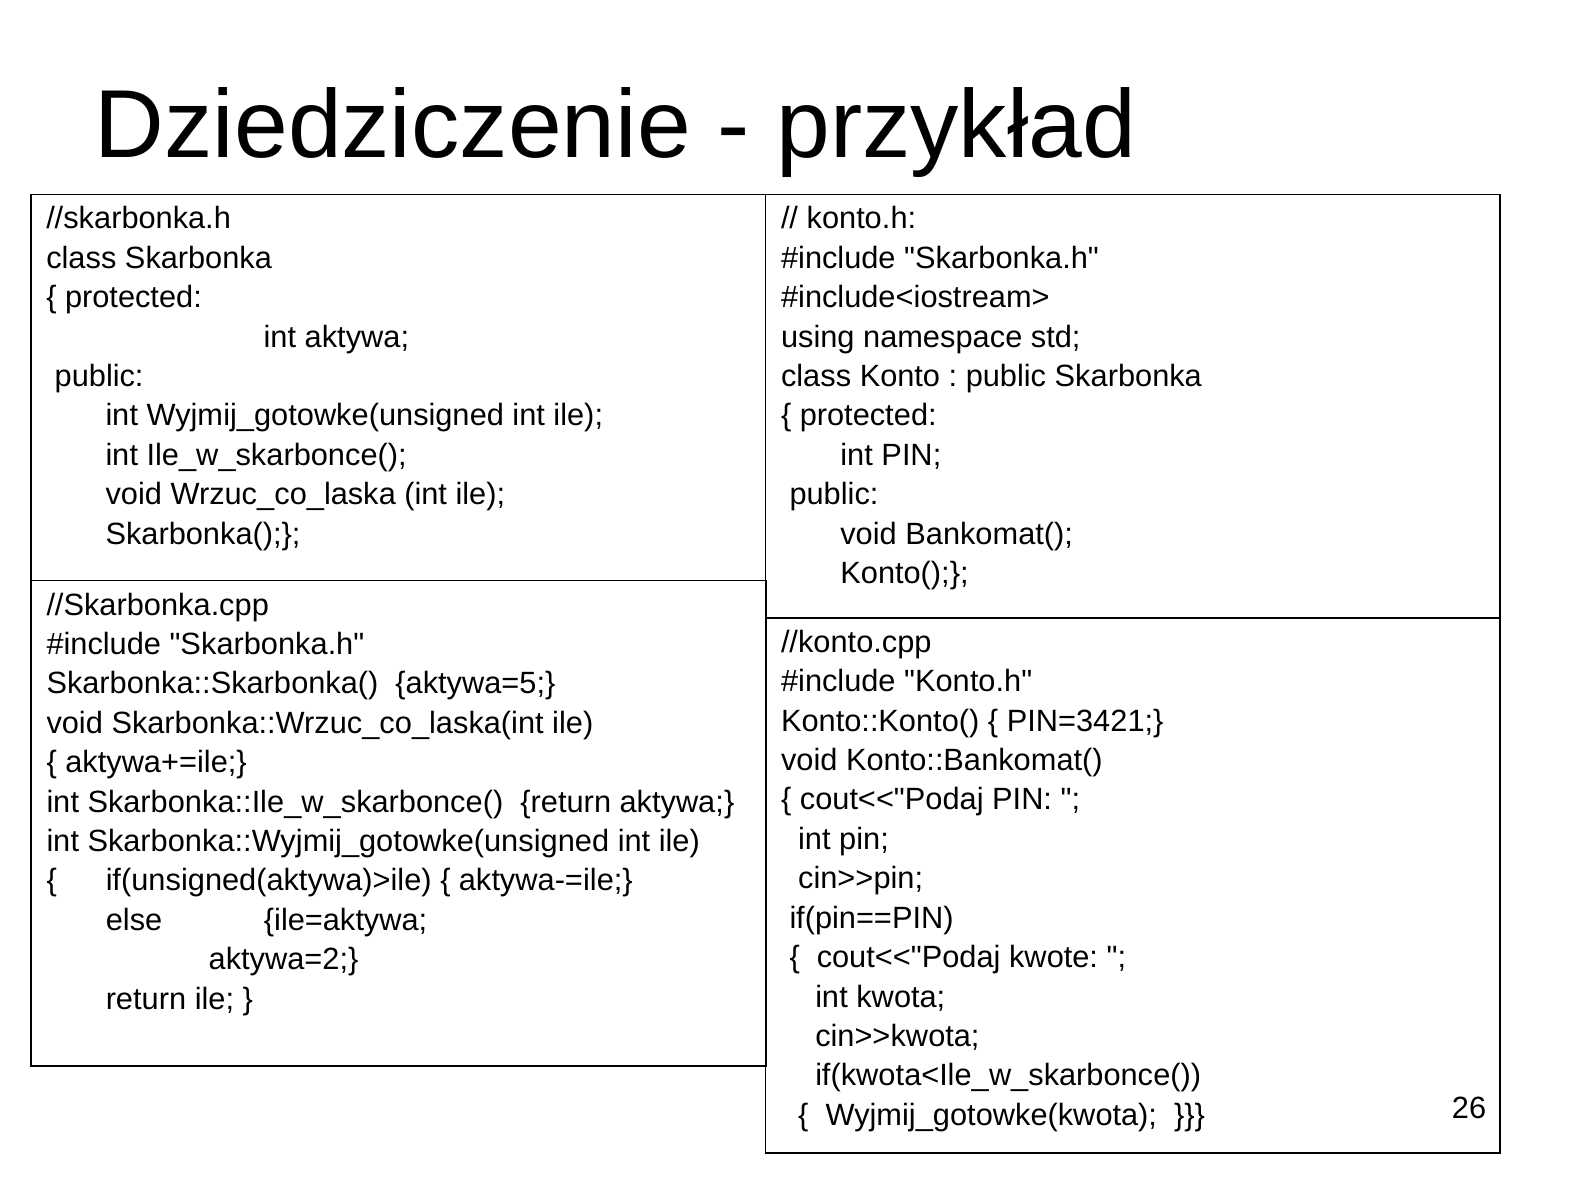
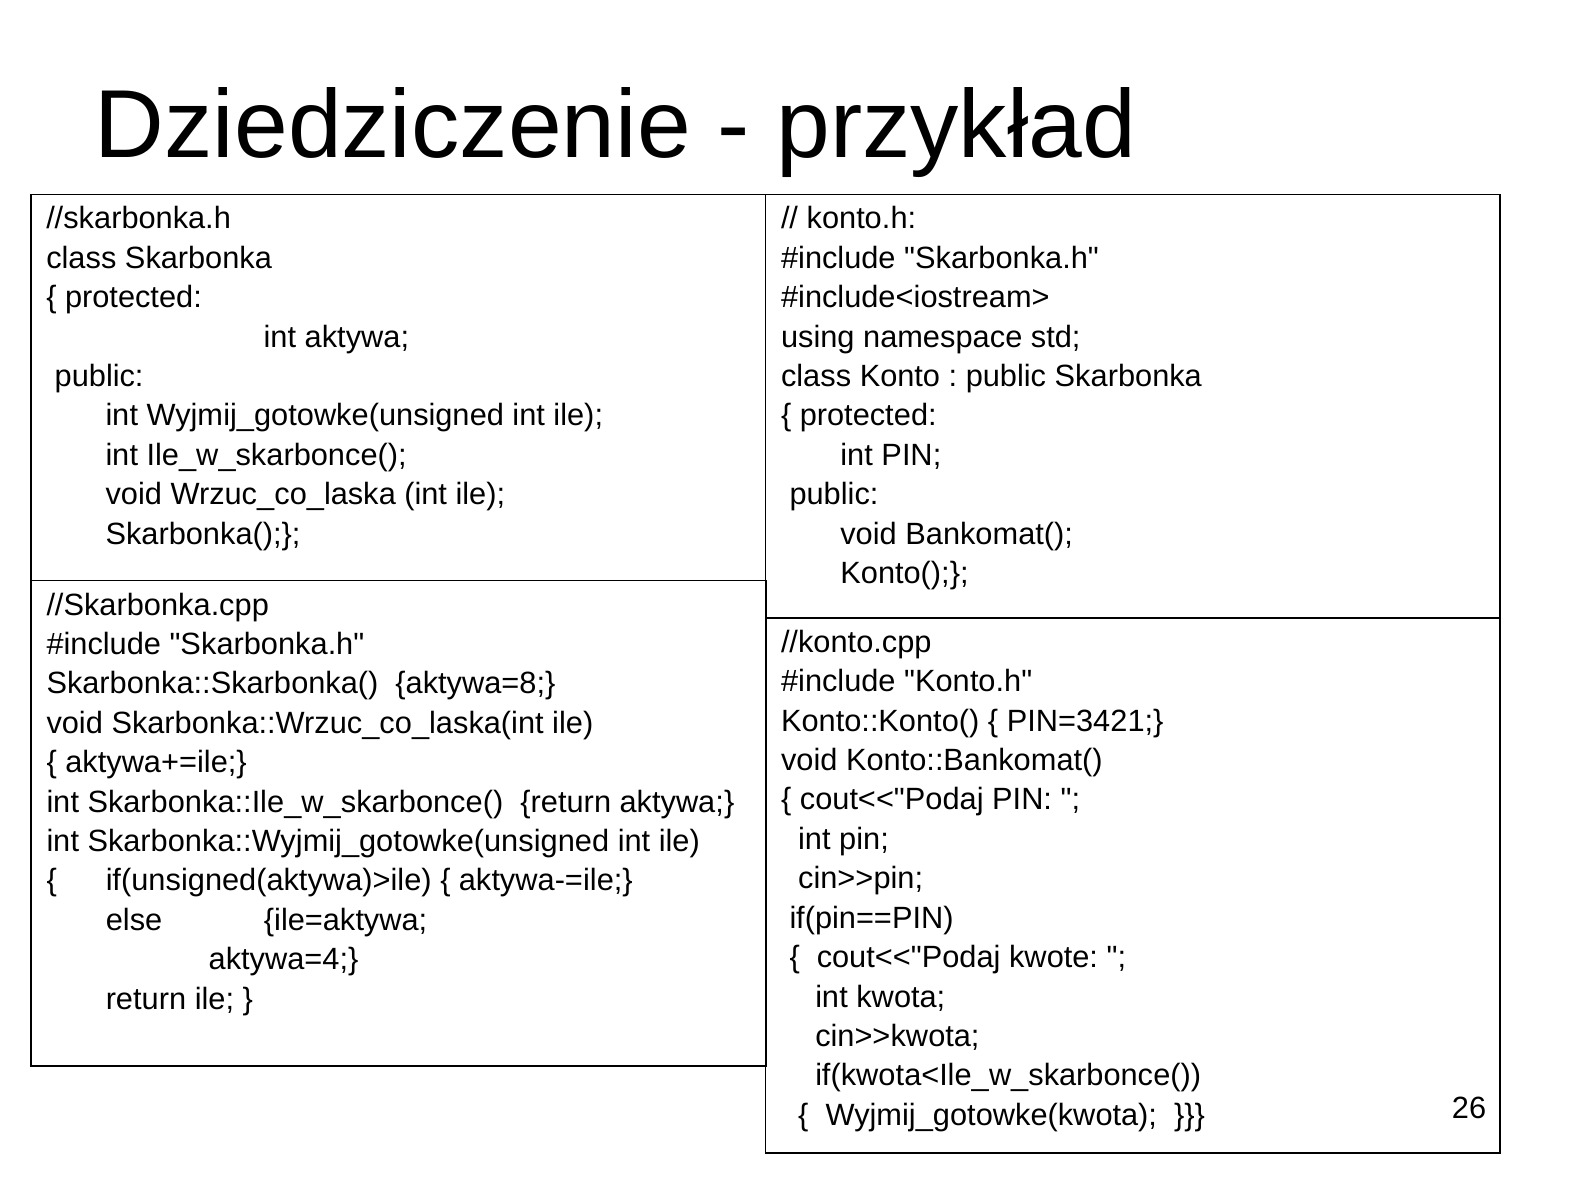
aktywa=5: aktywa=5 -> aktywa=8
aktywa=2: aktywa=2 -> aktywa=4
